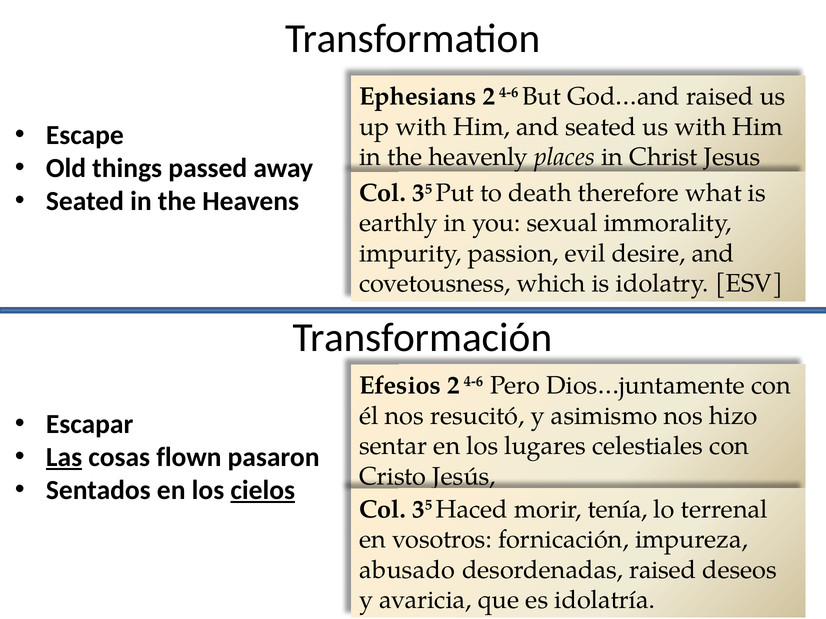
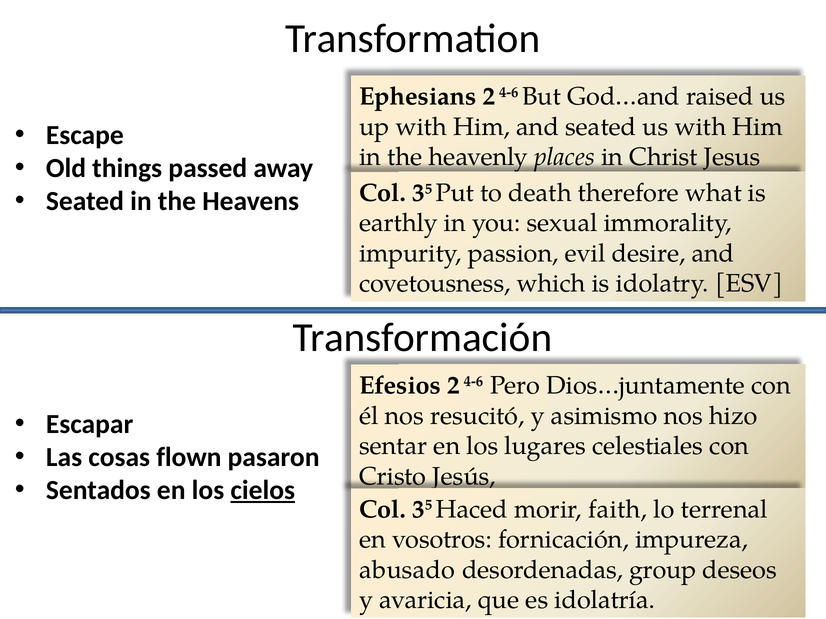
Las underline: present -> none
tenía: tenía -> faith
desordenadas raised: raised -> group
